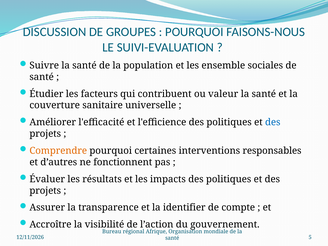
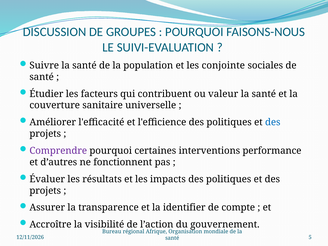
ensemble: ensemble -> conjointe
Comprendre colour: orange -> purple
responsables: responsables -> performance
